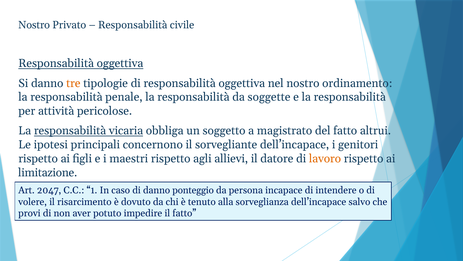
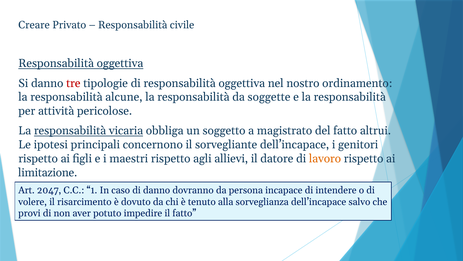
Nostro at (34, 25): Nostro -> Creare
tre colour: orange -> red
penale: penale -> alcune
ponteggio: ponteggio -> dovranno
